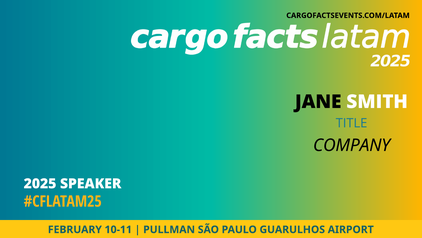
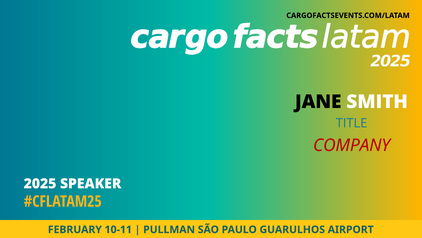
COMPANY colour: black -> red
